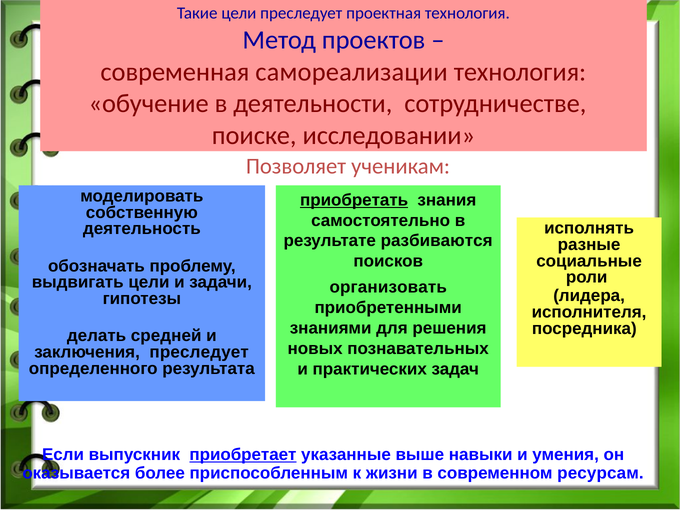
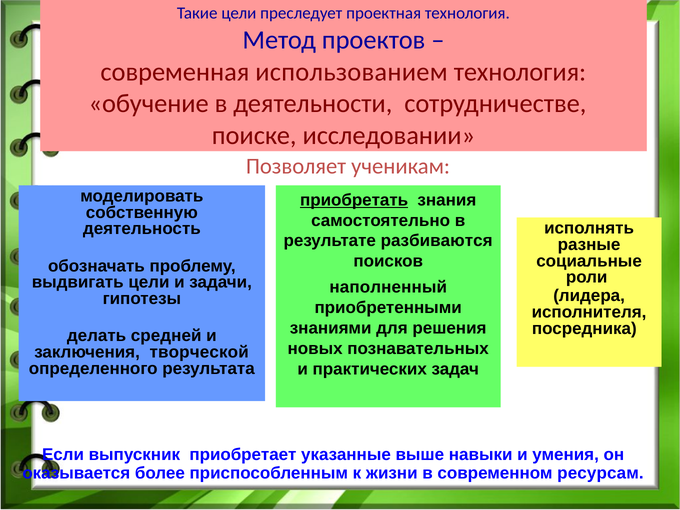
самореализации: самореализации -> использованием
организовать: организовать -> наполненный
заключения преследует: преследует -> творческой
приобретает underline: present -> none
